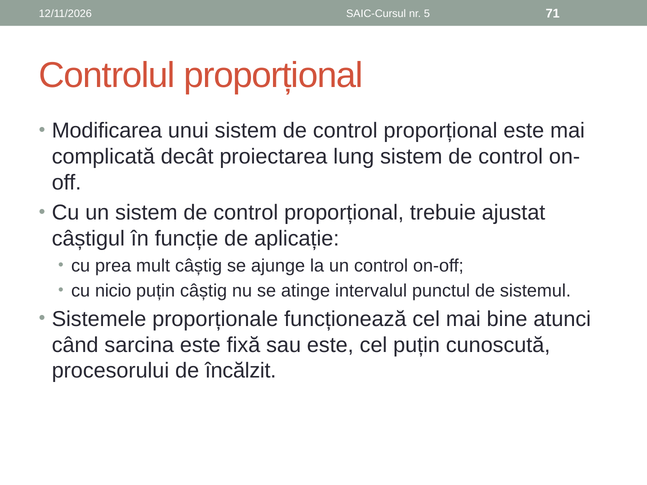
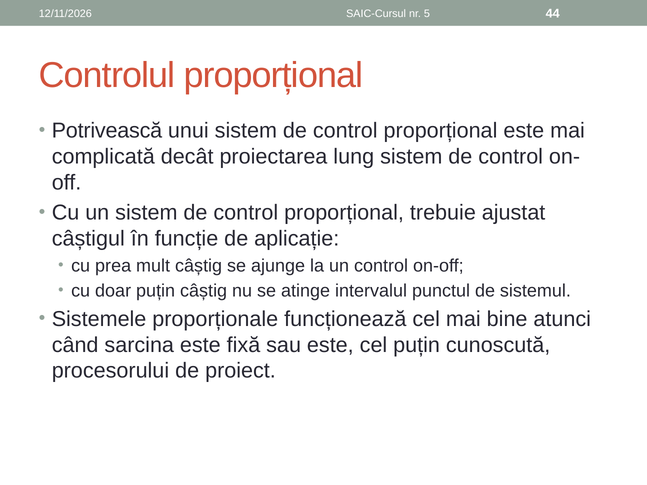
71: 71 -> 44
Modificarea: Modificarea -> Potrivească
nicio: nicio -> doar
încălzit: încălzit -> proiect
